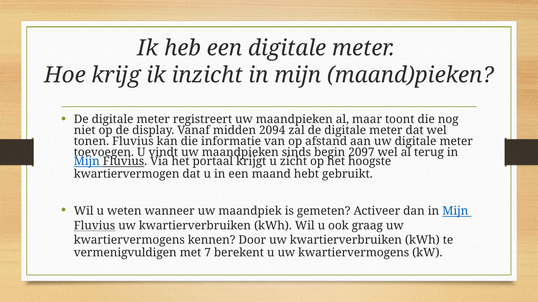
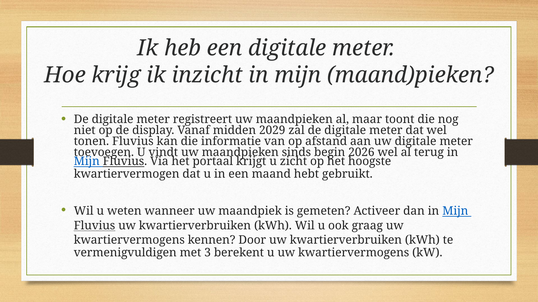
2094: 2094 -> 2029
2097: 2097 -> 2026
7: 7 -> 3
